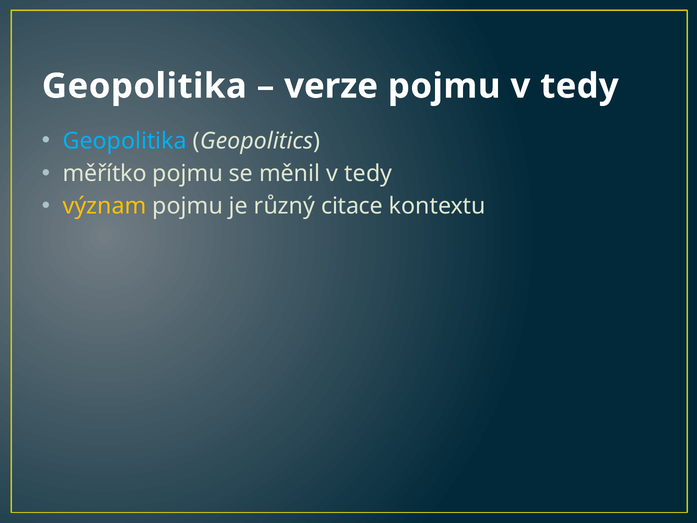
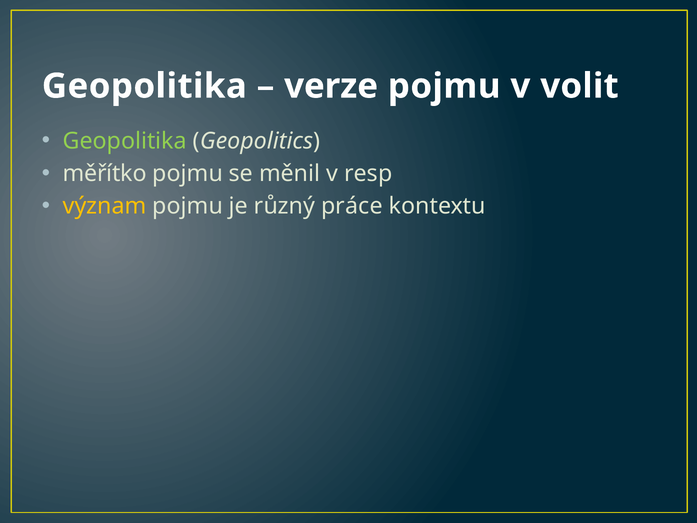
pojmu v tedy: tedy -> volit
Geopolitika at (125, 141) colour: light blue -> light green
měnil v tedy: tedy -> resp
citace: citace -> práce
